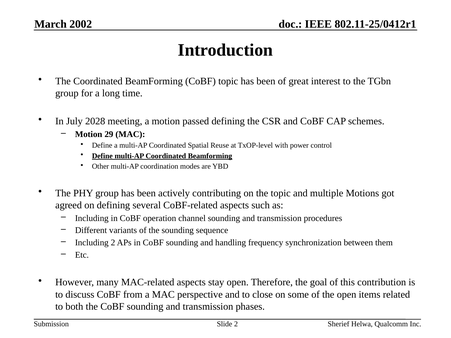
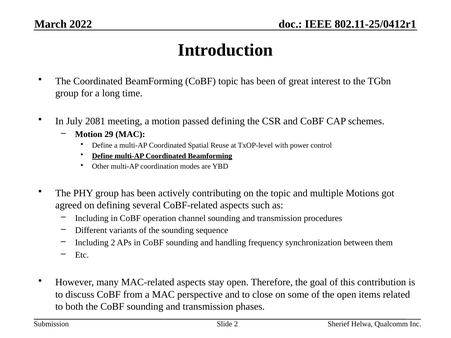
2002: 2002 -> 2022
2028: 2028 -> 2081
